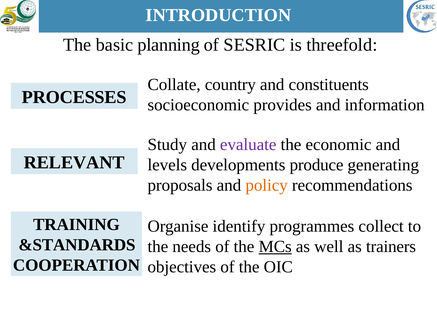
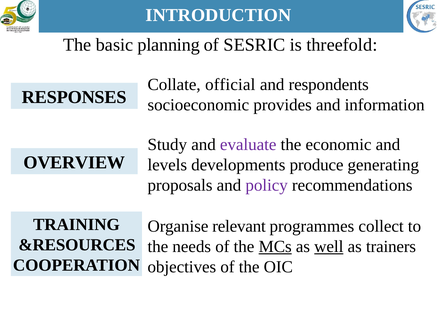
country: country -> official
constituents: constituents -> respondents
PROCESSES: PROCESSES -> RESPONSES
RELEVANT: RELEVANT -> OVERVIEW
policy colour: orange -> purple
identify: identify -> relevant
&STANDARDS: &STANDARDS -> &RESOURCES
well underline: none -> present
